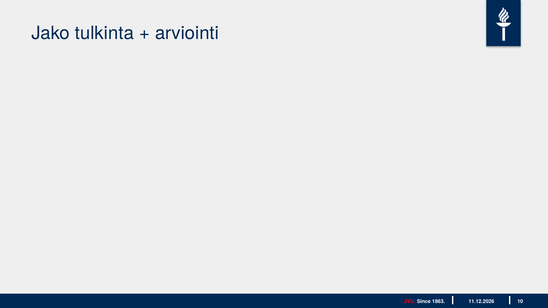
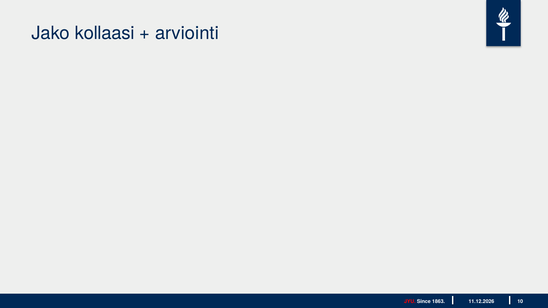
tulkinta: tulkinta -> kollaasi
